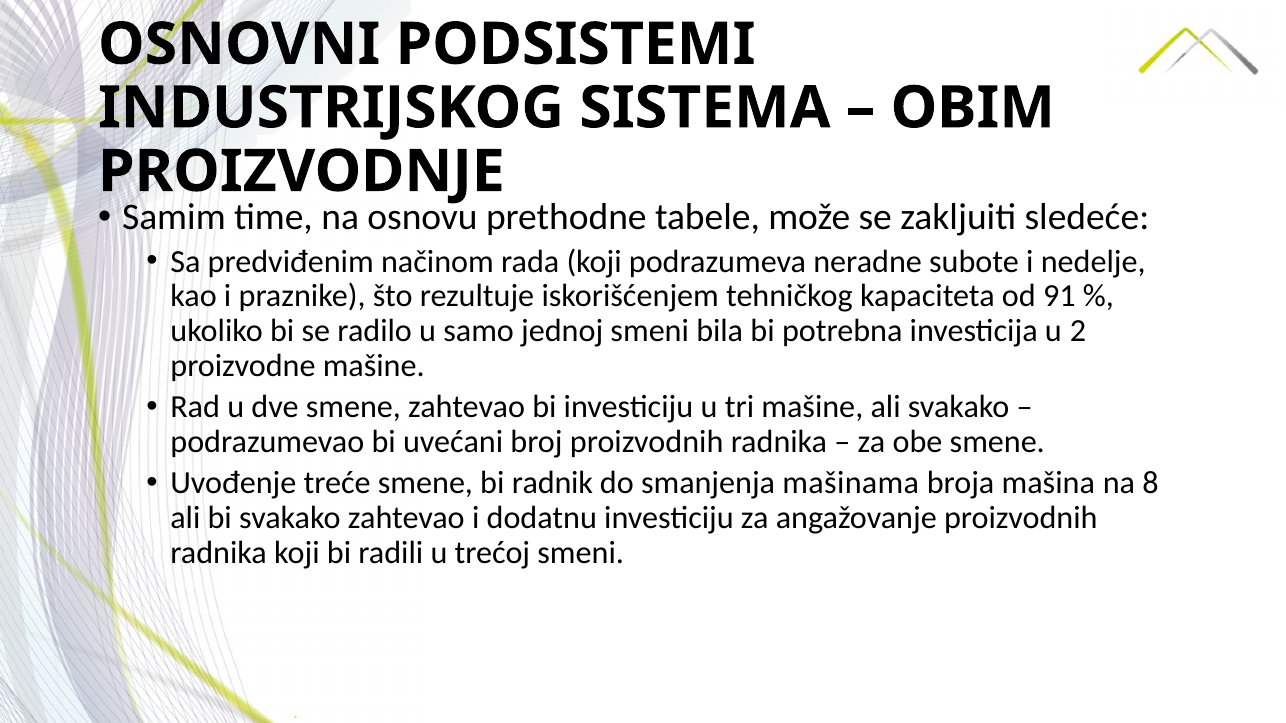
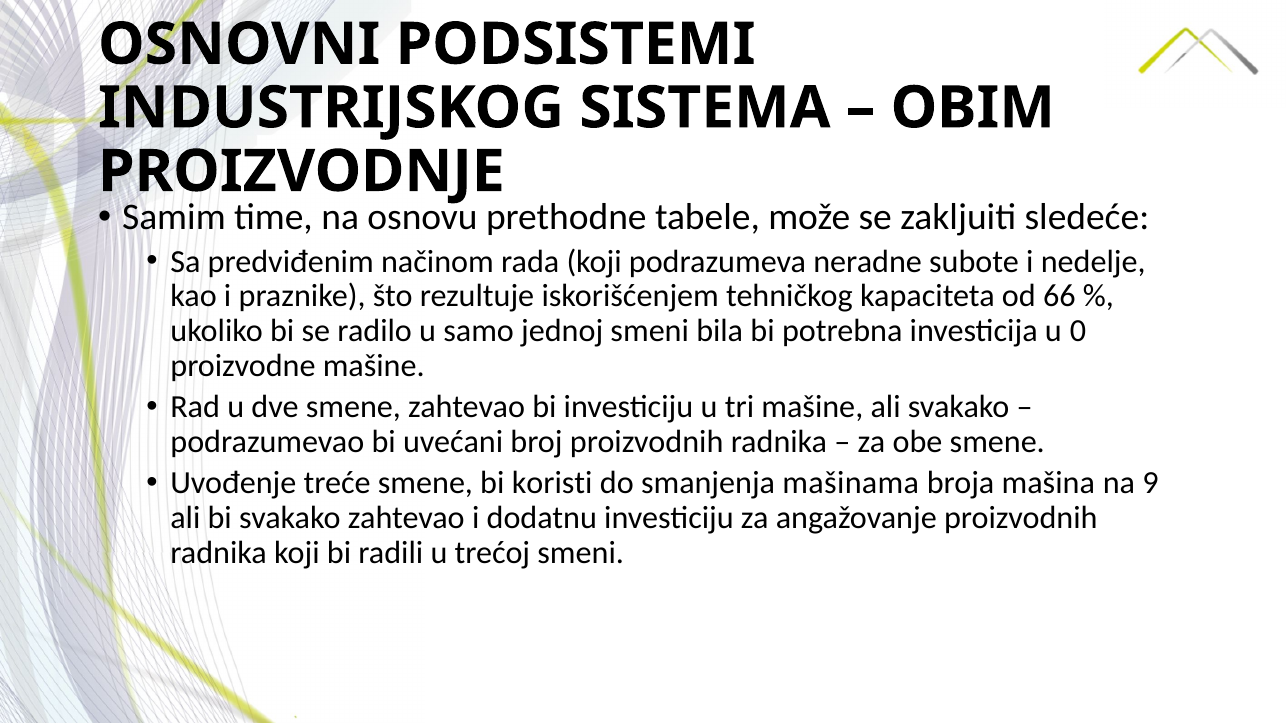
91: 91 -> 66
2: 2 -> 0
radnik: radnik -> koristi
8: 8 -> 9
